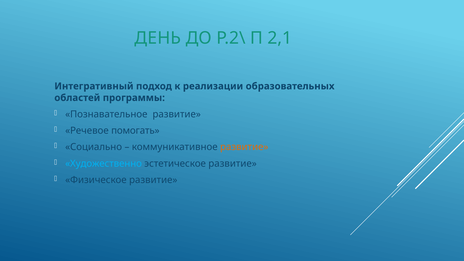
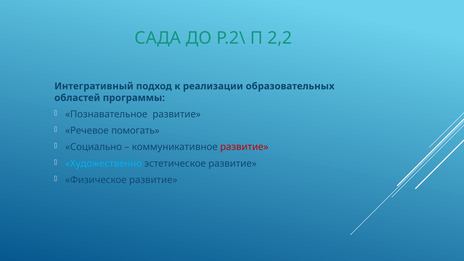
ДЕНЬ: ДЕНЬ -> САДА
2,1: 2,1 -> 2,2
развитие at (244, 147) colour: orange -> red
